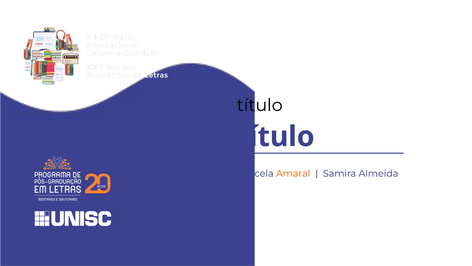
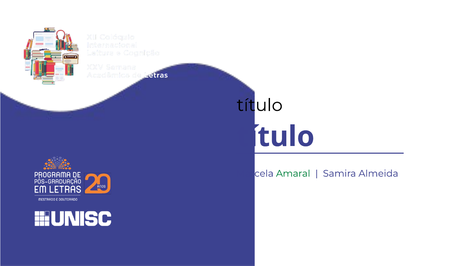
Amaral colour: orange -> green
